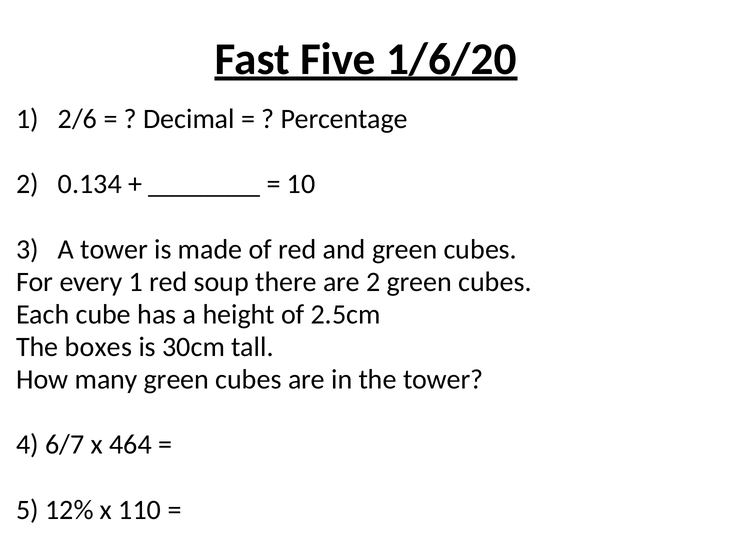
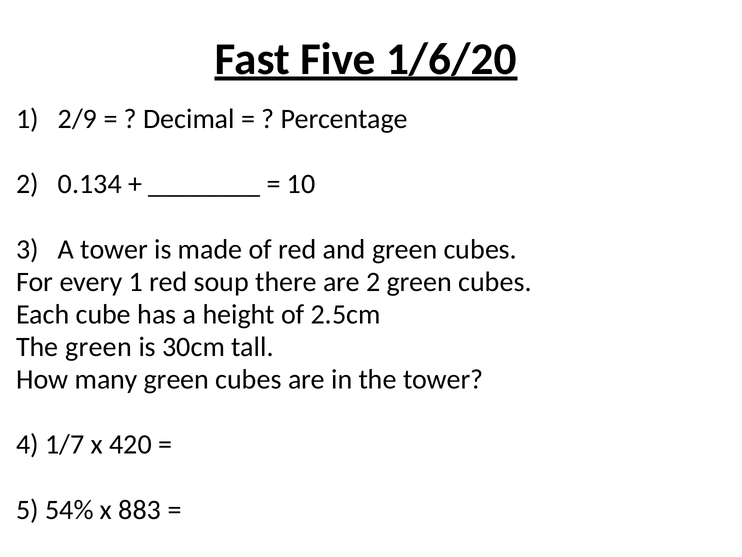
2/6: 2/6 -> 2/9
The boxes: boxes -> green
6/7: 6/7 -> 1/7
464: 464 -> 420
12%: 12% -> 54%
110: 110 -> 883
